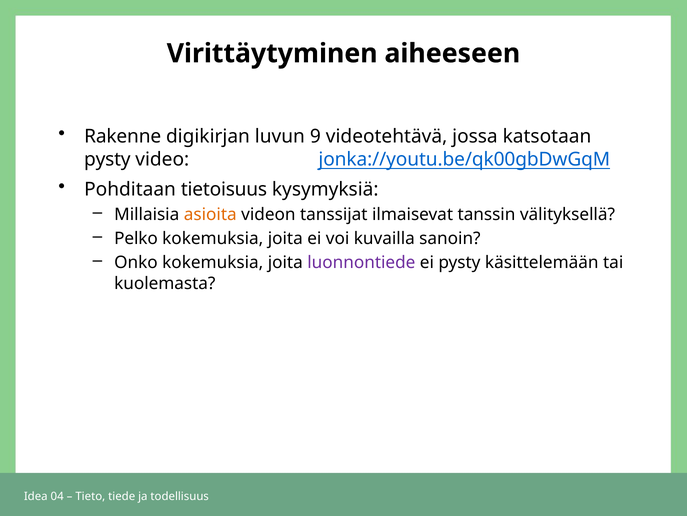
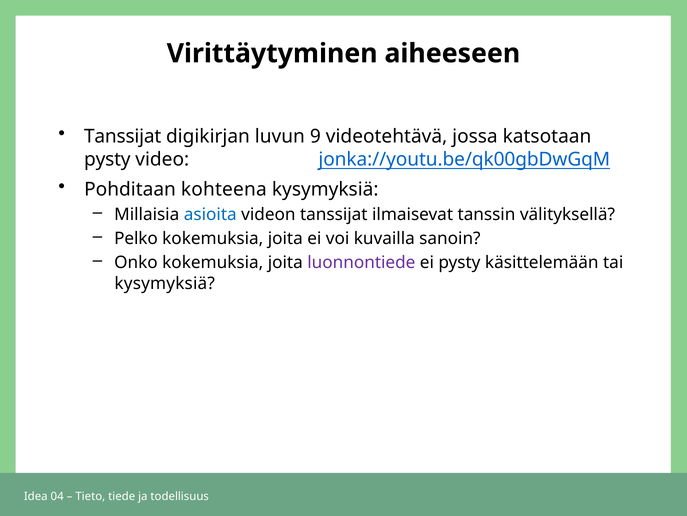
Rakenne at (123, 136): Rakenne -> Tanssijat
tietoisuus: tietoisuus -> kohteena
asioita colour: orange -> blue
kuolemasta at (165, 283): kuolemasta -> kysymyksiä
